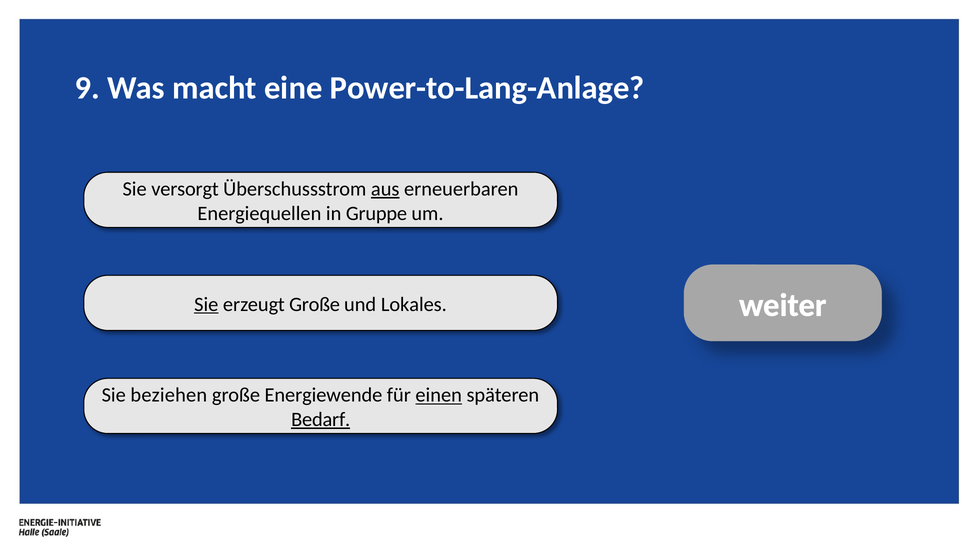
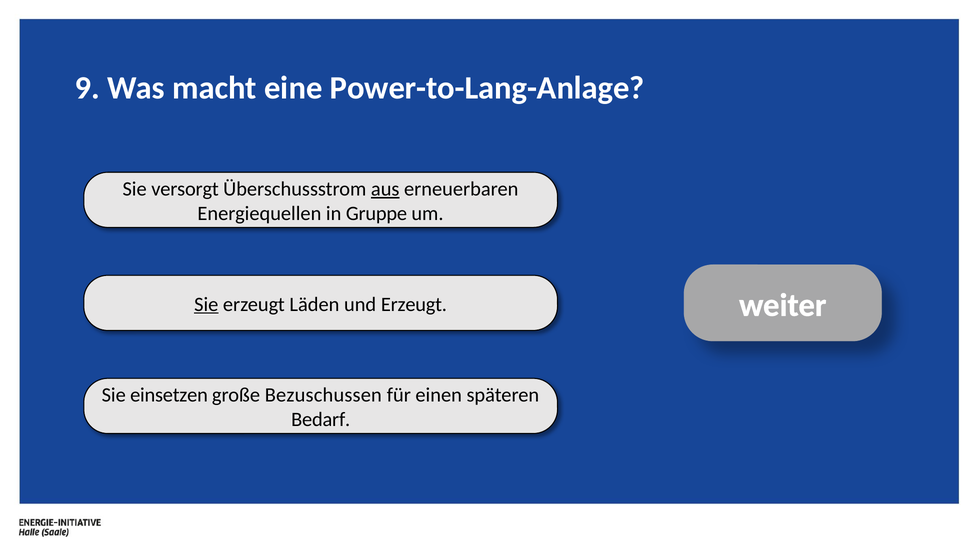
erzeugt Große: Große -> Läden
und Lokales: Lokales -> Erzeugt
beziehen: beziehen -> einsetzen
Energiewende: Energiewende -> Bezuschussen
einen underline: present -> none
Bedarf underline: present -> none
